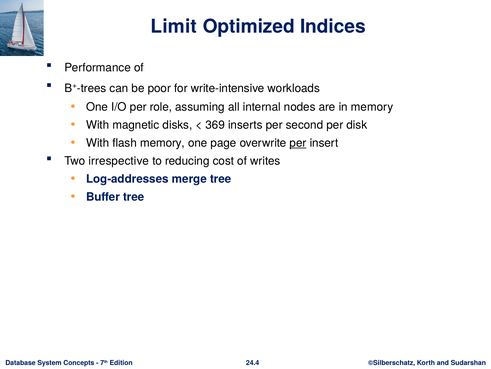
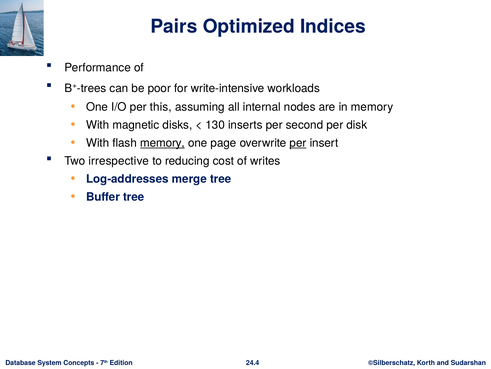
Limit: Limit -> Pairs
role: role -> this
369: 369 -> 130
memory at (163, 143) underline: none -> present
